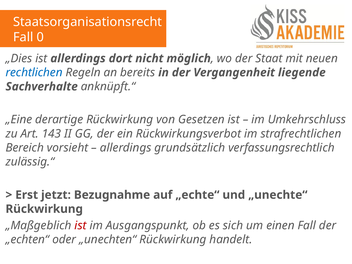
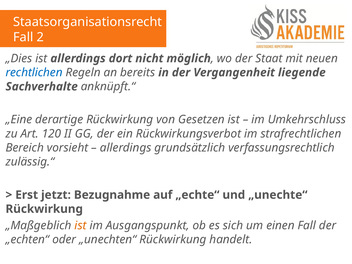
0: 0 -> 2
143: 143 -> 120
ist at (80, 225) colour: red -> orange
